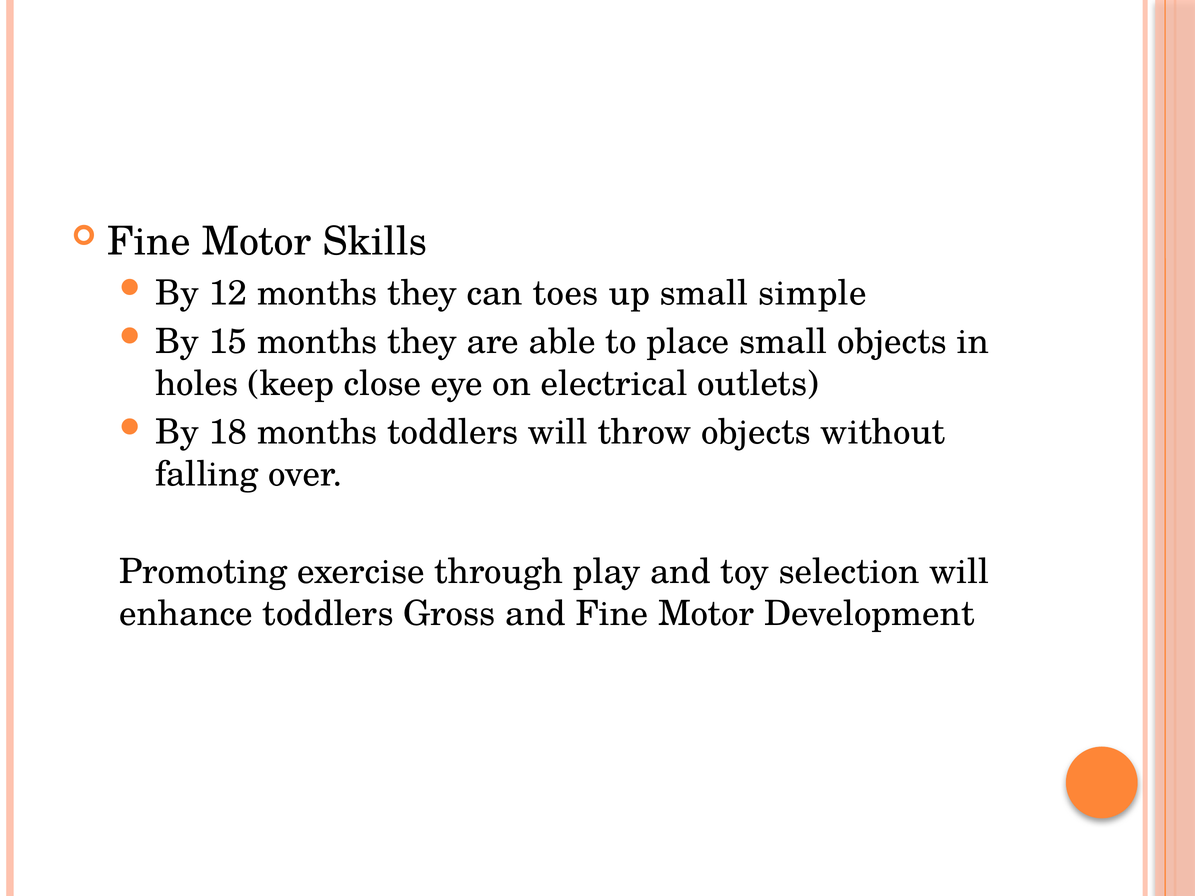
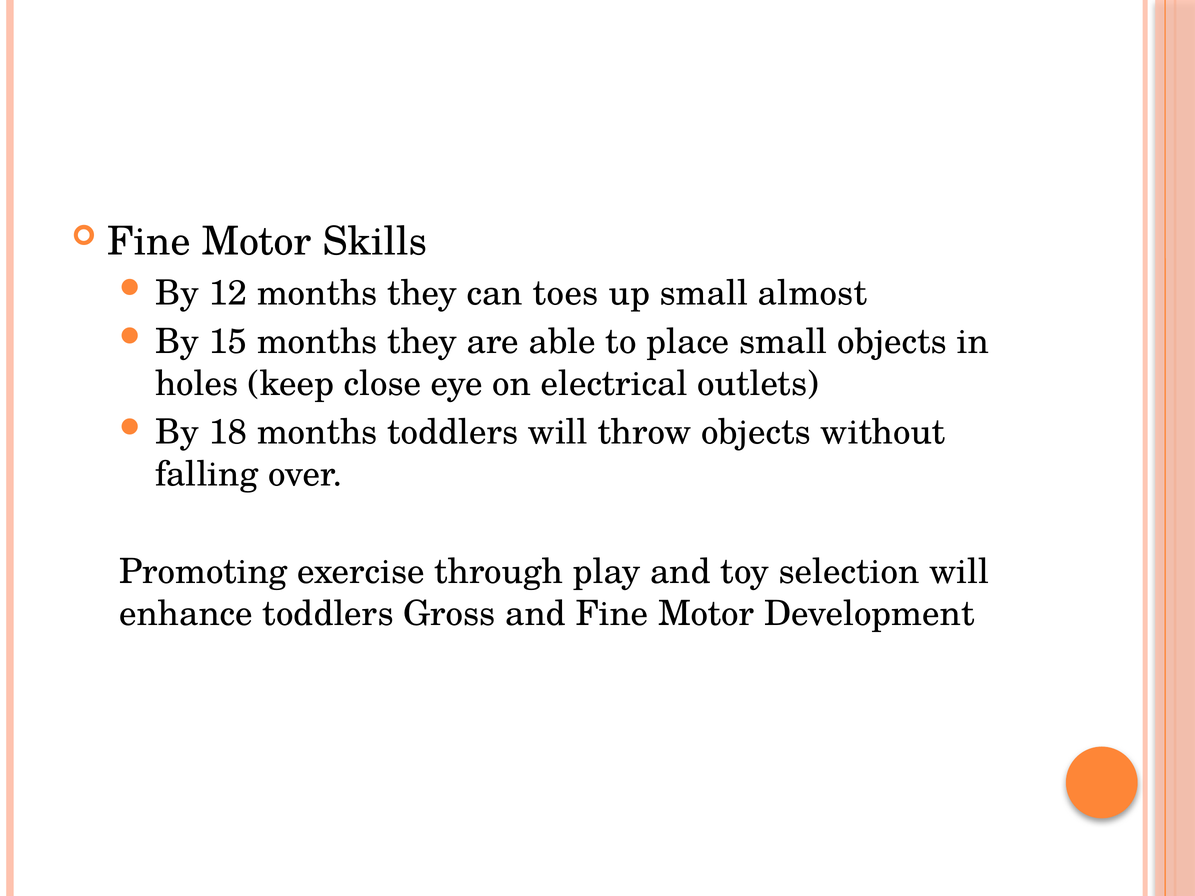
simple: simple -> almost
